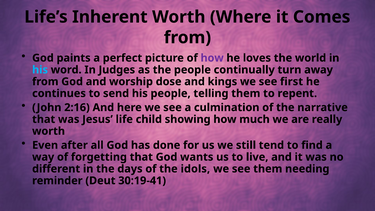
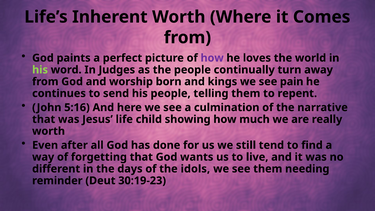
his at (40, 70) colour: light blue -> light green
dose: dose -> born
first: first -> pain
2:16: 2:16 -> 5:16
30:19-41: 30:19-41 -> 30:19-23
